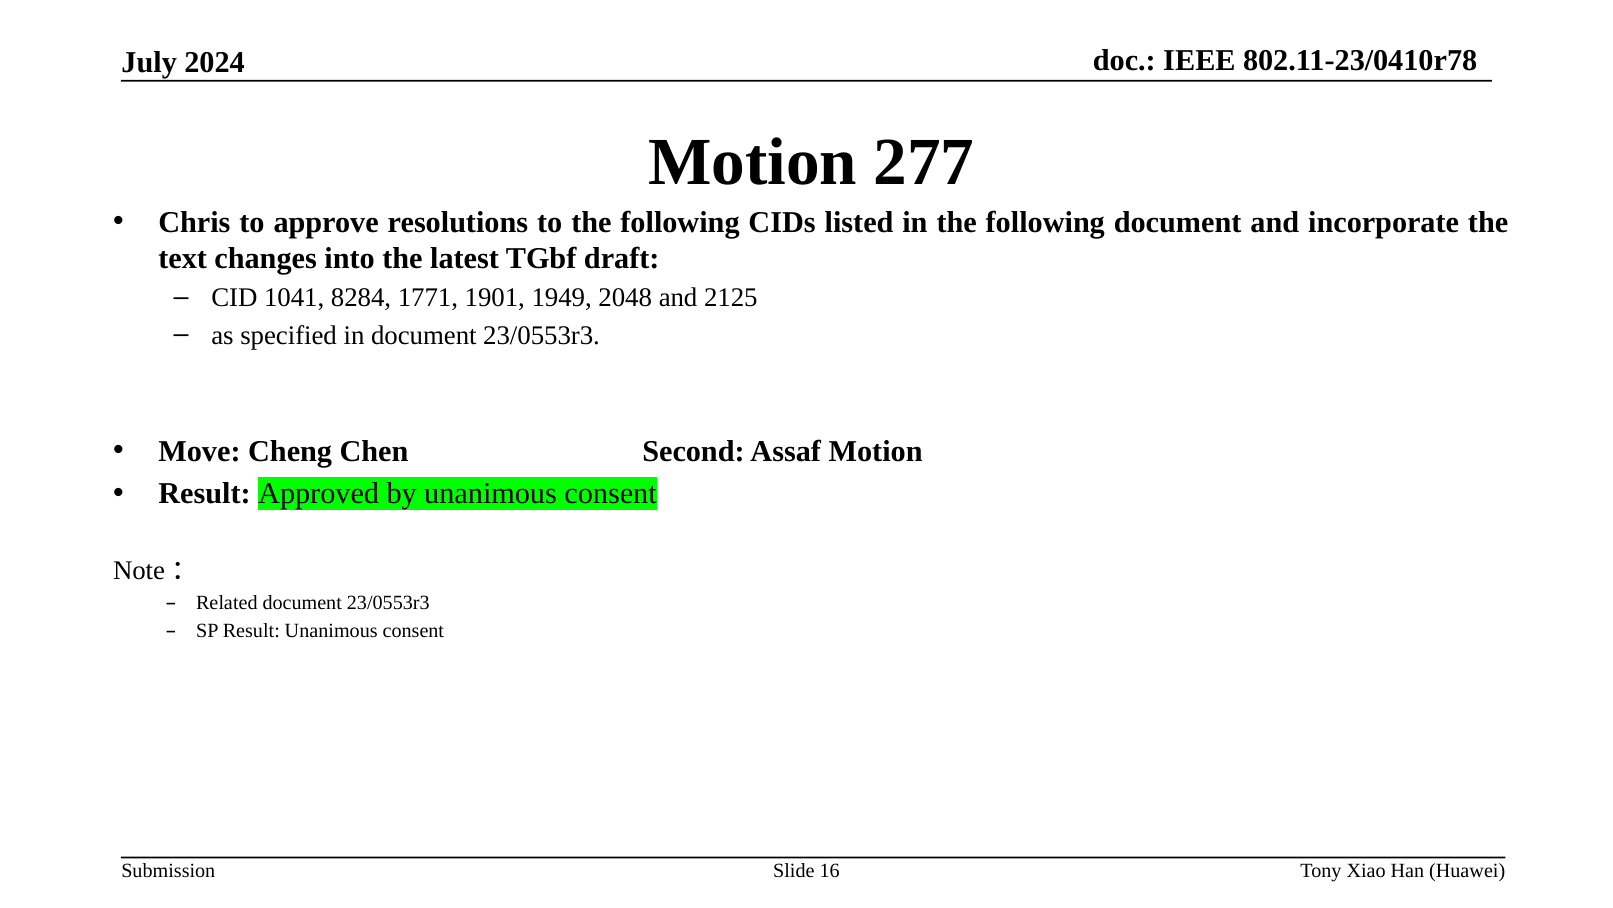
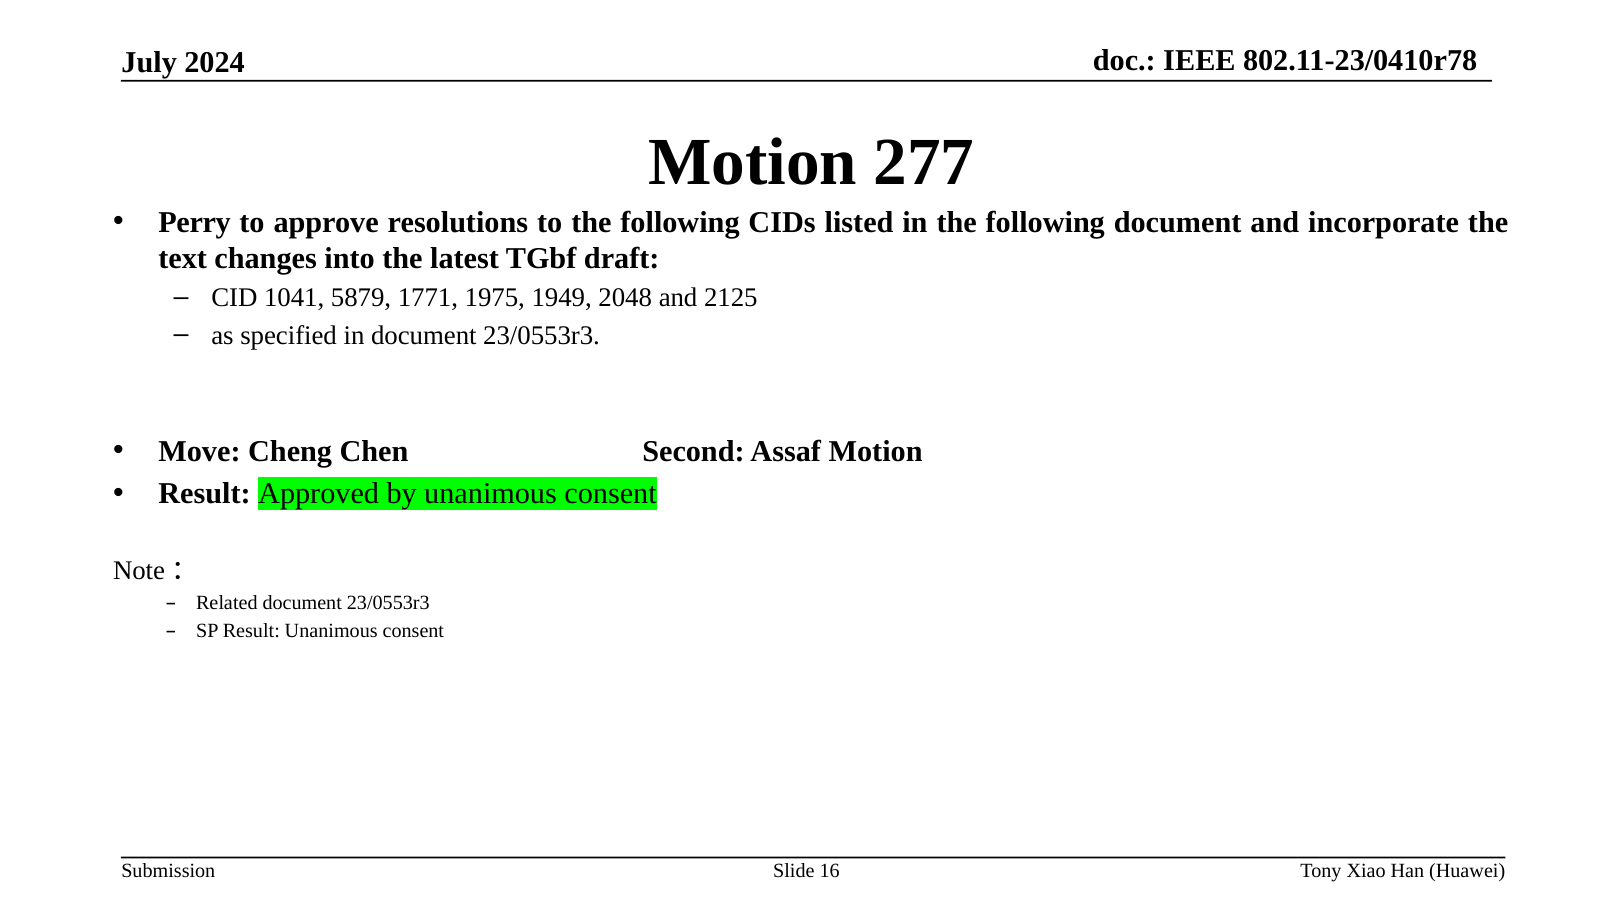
Chris: Chris -> Perry
8284: 8284 -> 5879
1901: 1901 -> 1975
